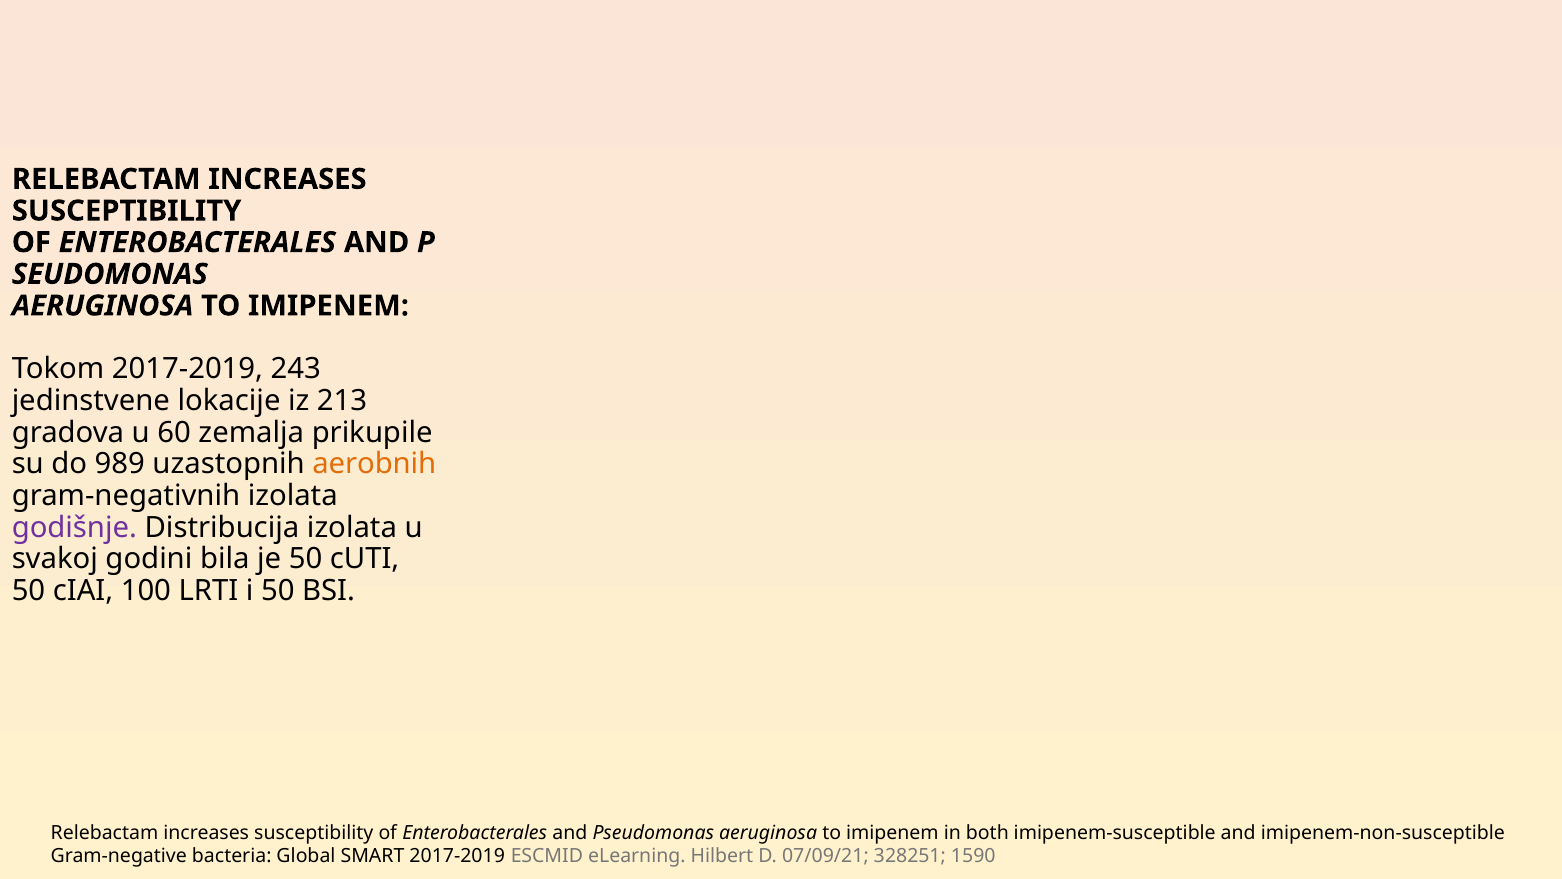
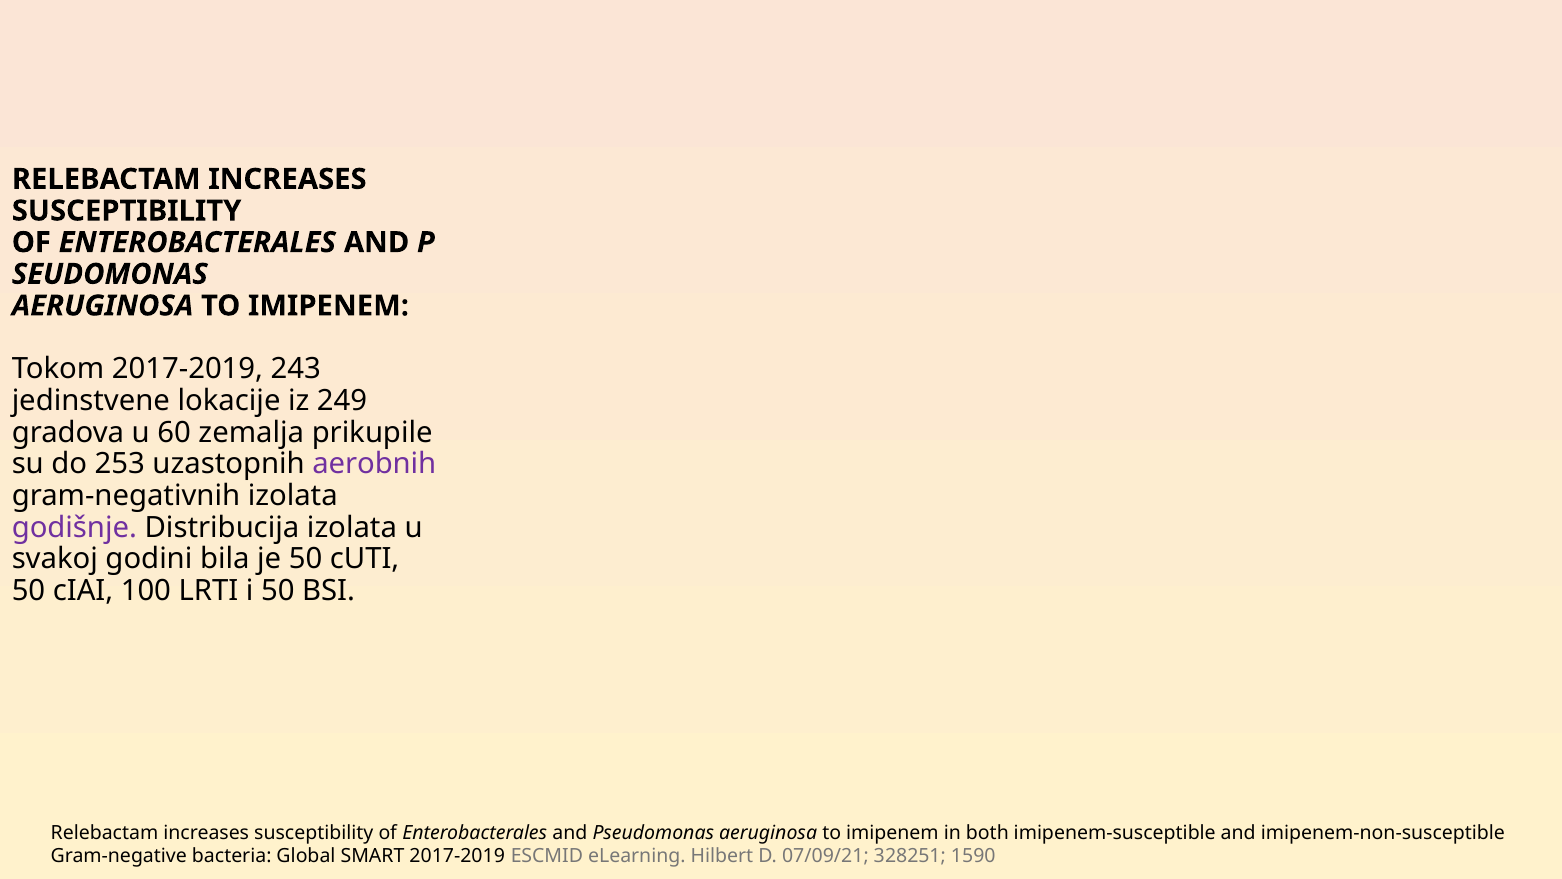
213: 213 -> 249
989: 989 -> 253
aerobnih colour: orange -> purple
